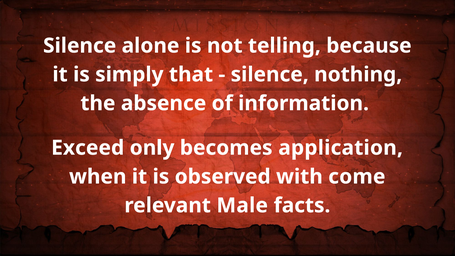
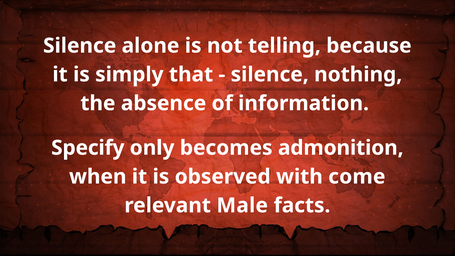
Exceed: Exceed -> Specify
application: application -> admonition
